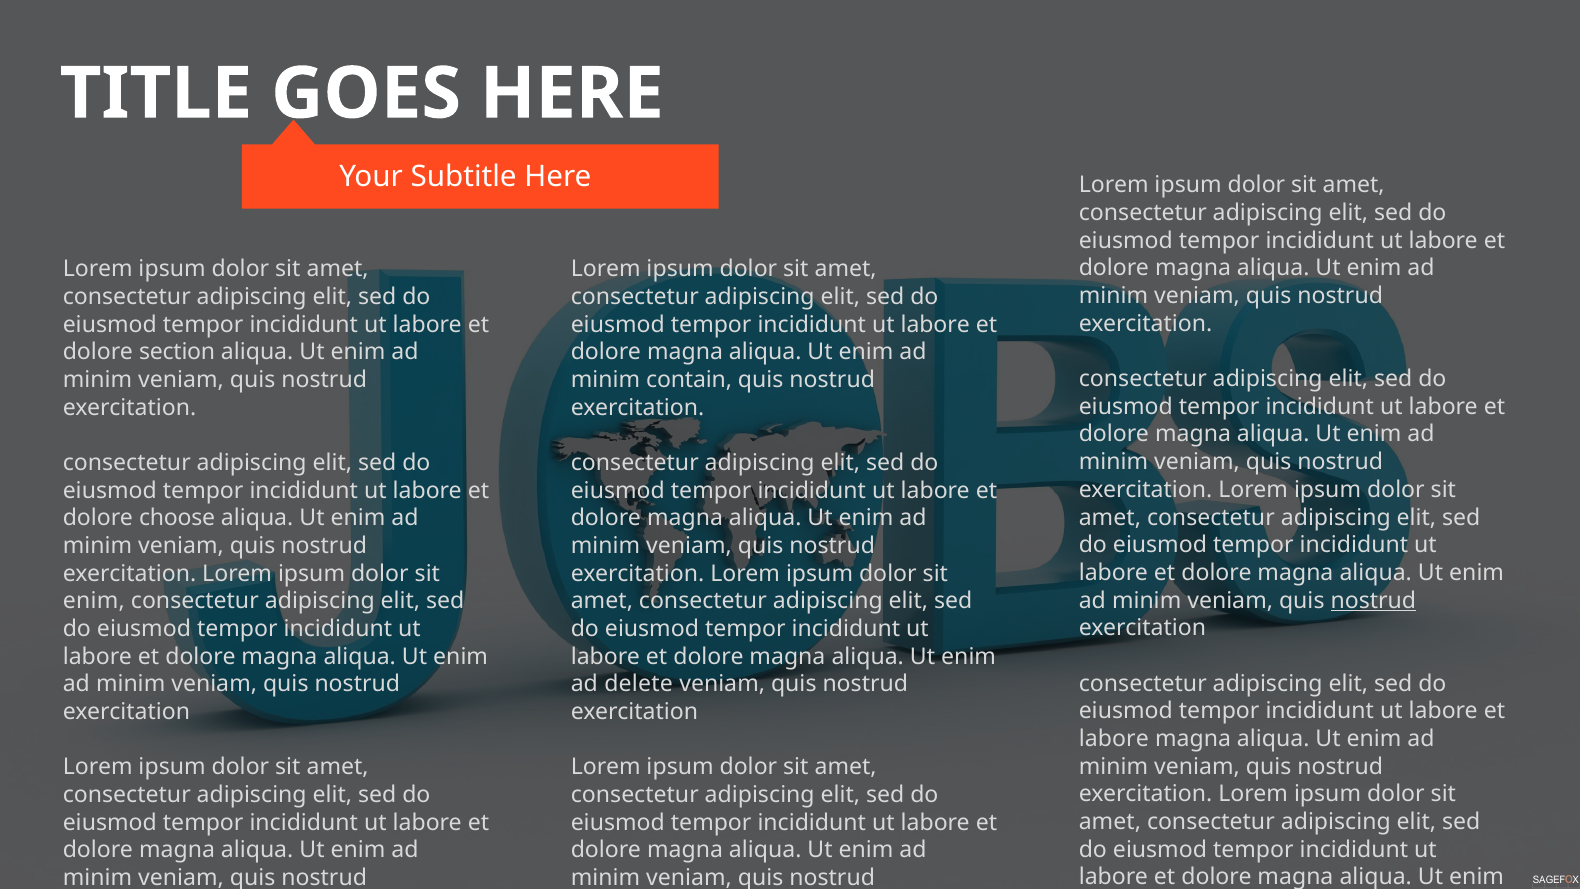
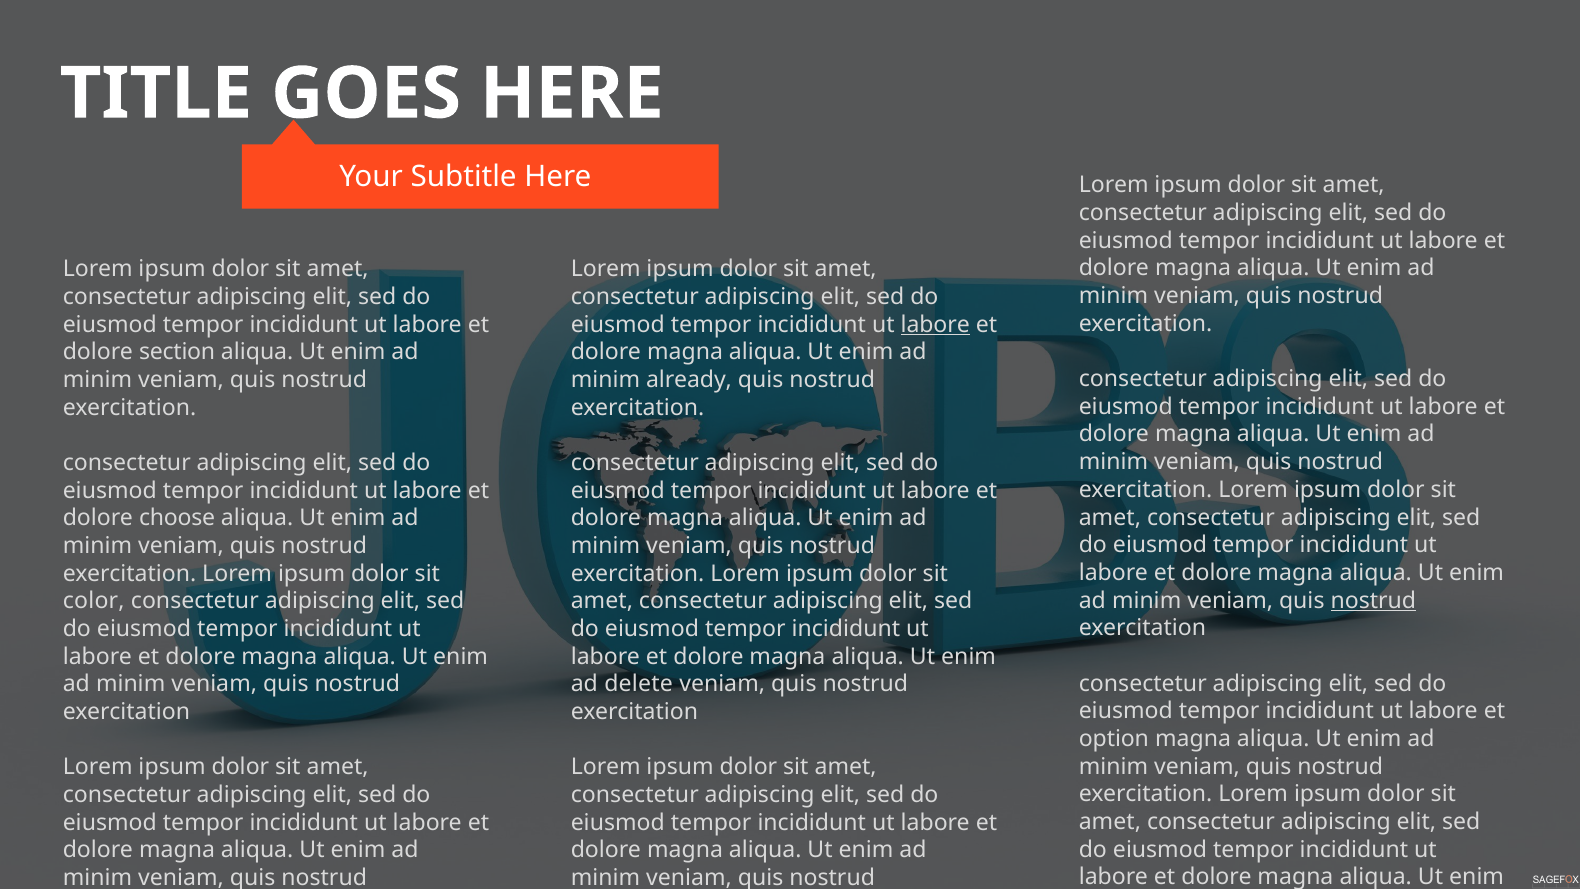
labore at (935, 324) underline: none -> present
contain: contain -> already
enim at (94, 601): enim -> color
labore at (1114, 739): labore -> option
